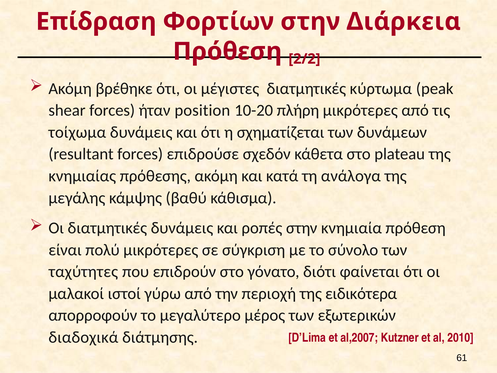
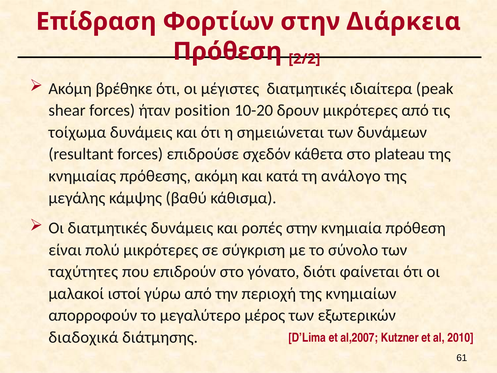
κύρτωμα: κύρτωμα -> ιδιαίτερα
πλήρη: πλήρη -> δρουν
σχηματίζεται: σχηματίζεται -> σημειώνεται
ανάλογα: ανάλογα -> ανάλογο
ειδικότερα: ειδικότερα -> κνημιαίων
